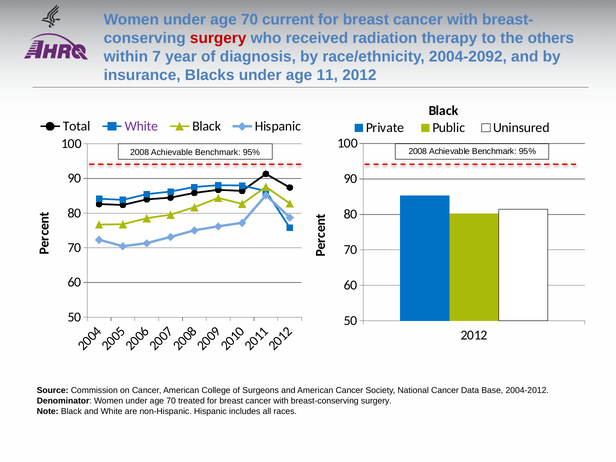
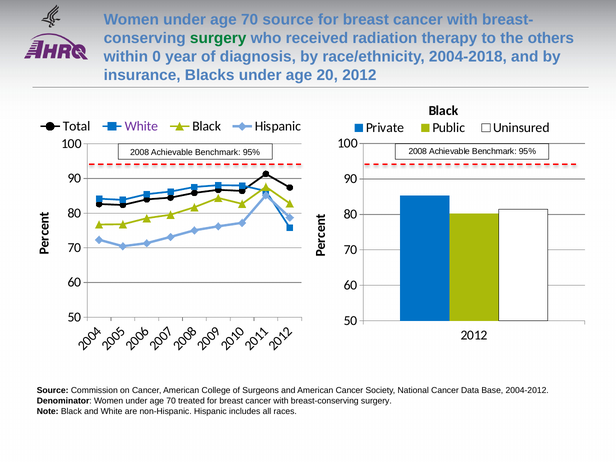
70 current: current -> source
surgery at (218, 38) colour: red -> green
within 7: 7 -> 0
2004-2092: 2004-2092 -> 2004-2018
11: 11 -> 20
